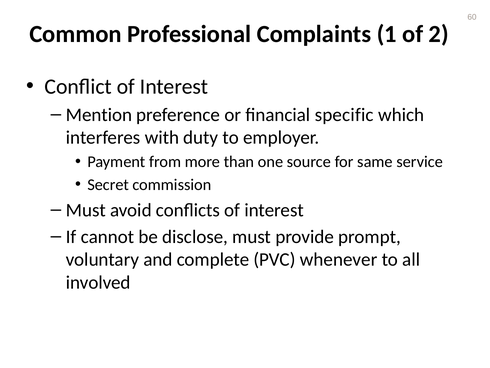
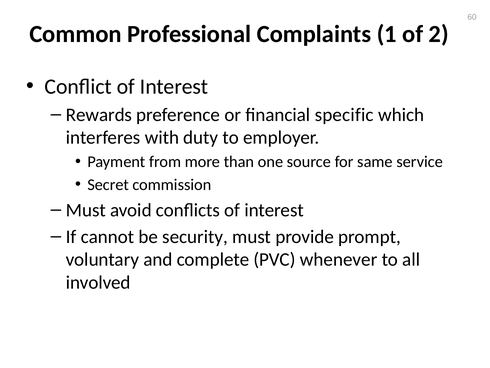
Mention: Mention -> Rewards
disclose: disclose -> security
